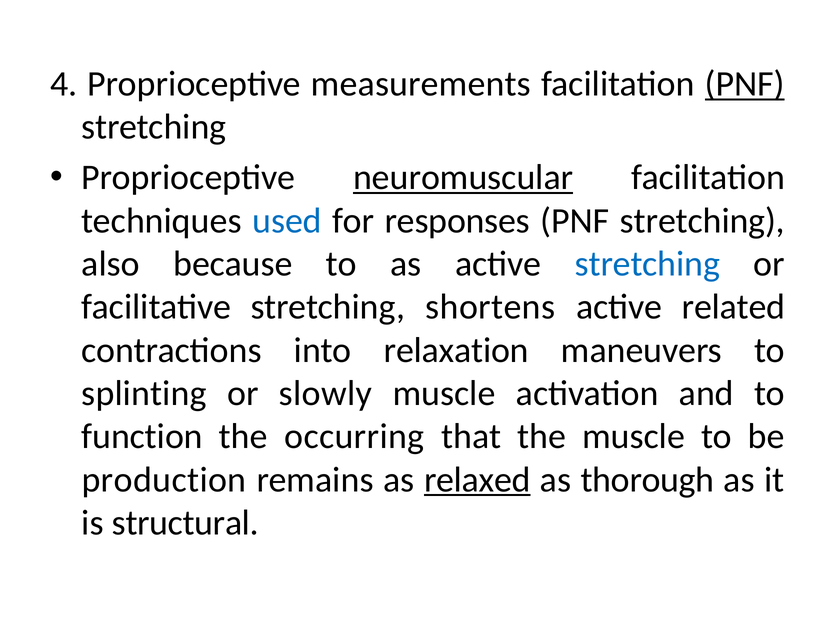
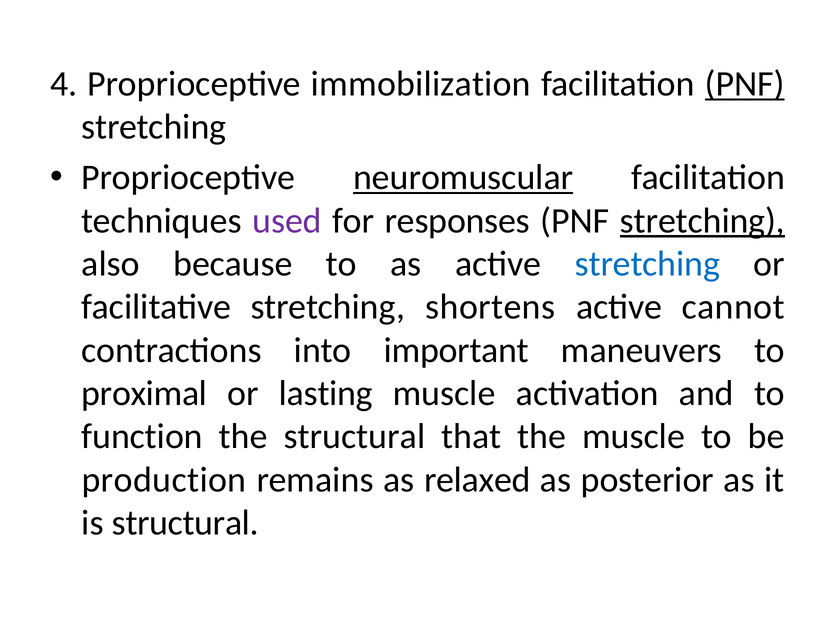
measurements: measurements -> immobilization
used colour: blue -> purple
stretching at (702, 221) underline: none -> present
related: related -> cannot
relaxation: relaxation -> important
splinting: splinting -> proximal
slowly: slowly -> lasting
the occurring: occurring -> structural
relaxed underline: present -> none
thorough: thorough -> posterior
